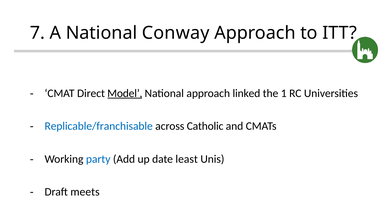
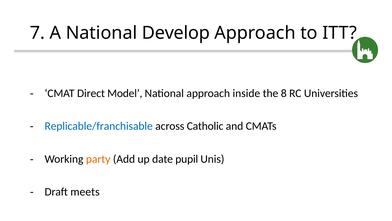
Conway: Conway -> Develop
Model underline: present -> none
linked: linked -> inside
1: 1 -> 8
party colour: blue -> orange
least: least -> pupil
